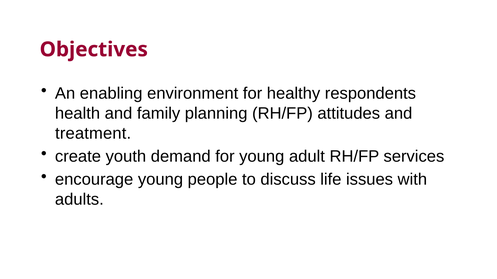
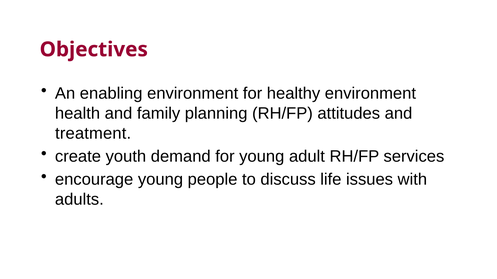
healthy respondents: respondents -> environment
